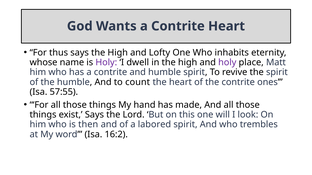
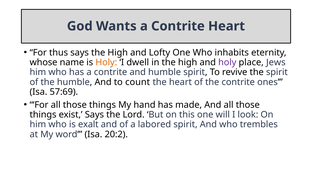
Holy at (106, 63) colour: purple -> orange
Matt: Matt -> Jews
57:55: 57:55 -> 57:69
then: then -> exalt
16:2: 16:2 -> 20:2
